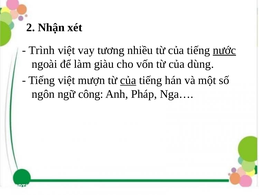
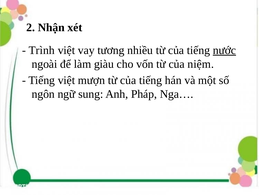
dùng: dùng -> niệm
của at (128, 80) underline: present -> none
công: công -> sung
